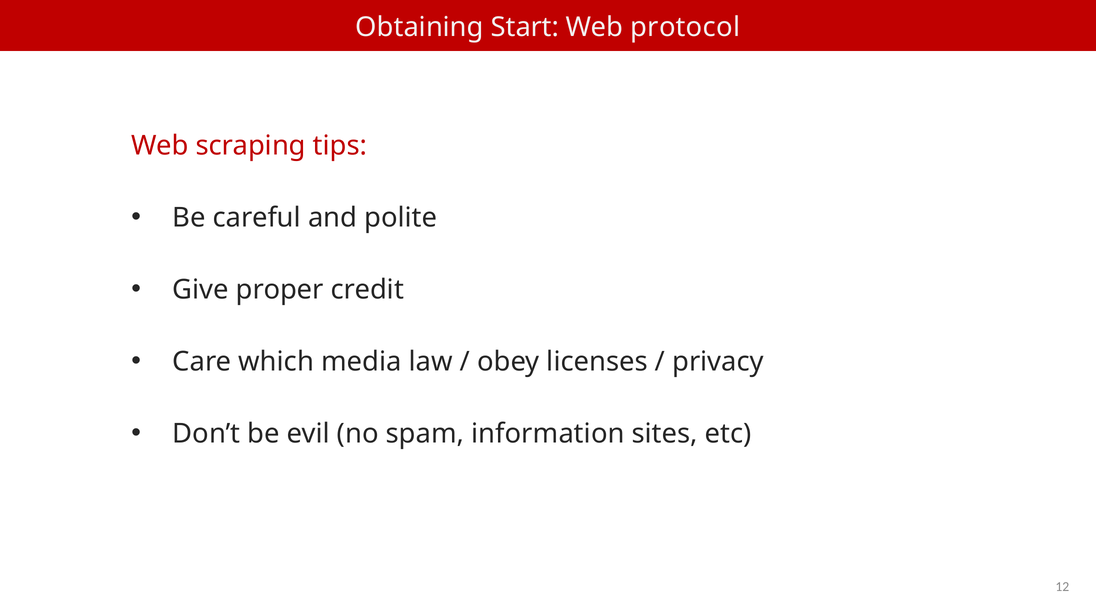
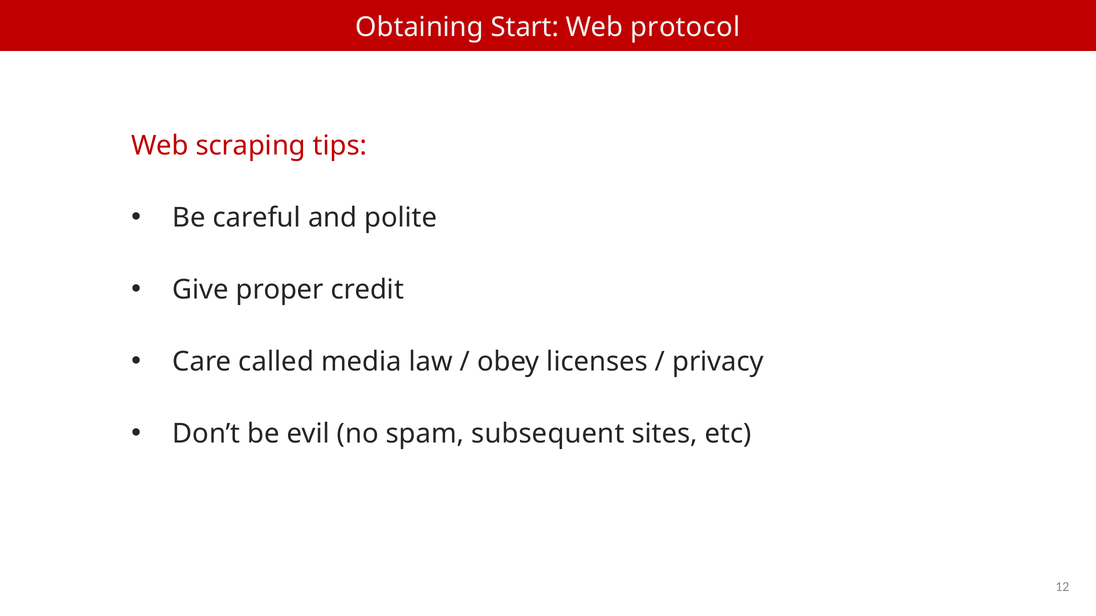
which: which -> called
information: information -> subsequent
